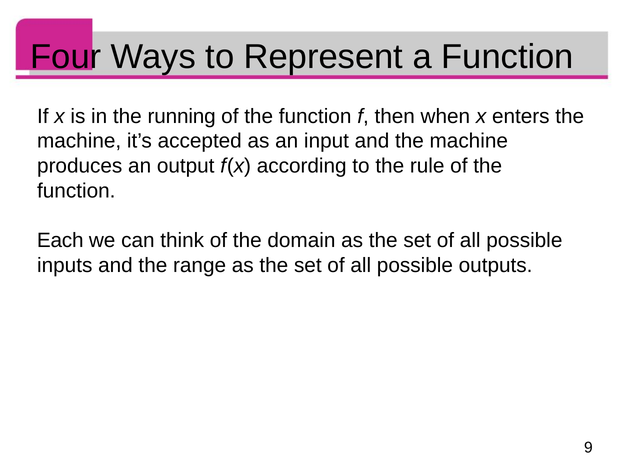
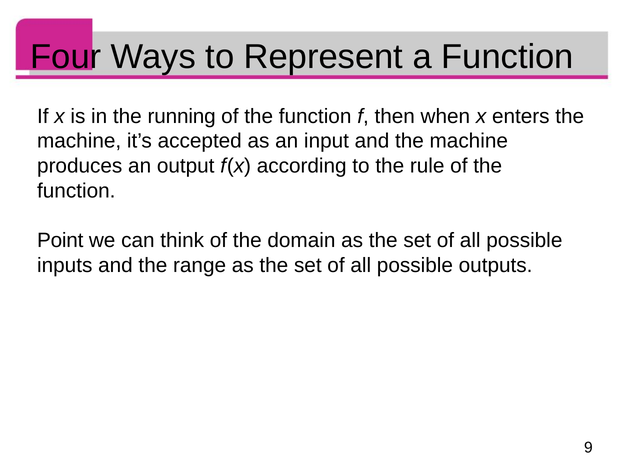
Each: Each -> Point
